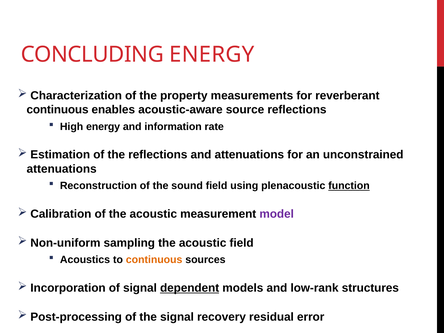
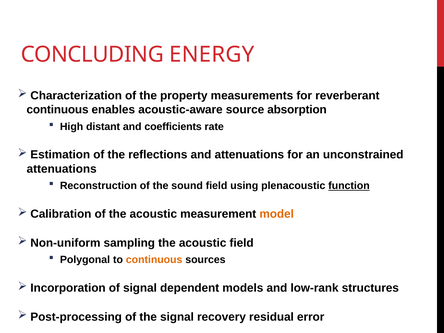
source reflections: reflections -> absorption
High energy: energy -> distant
information: information -> coefficients
model colour: purple -> orange
Acoustics: Acoustics -> Polygonal
dependent underline: present -> none
